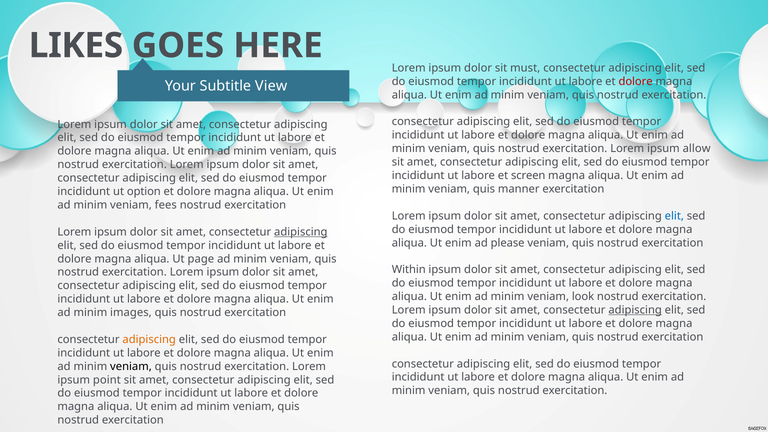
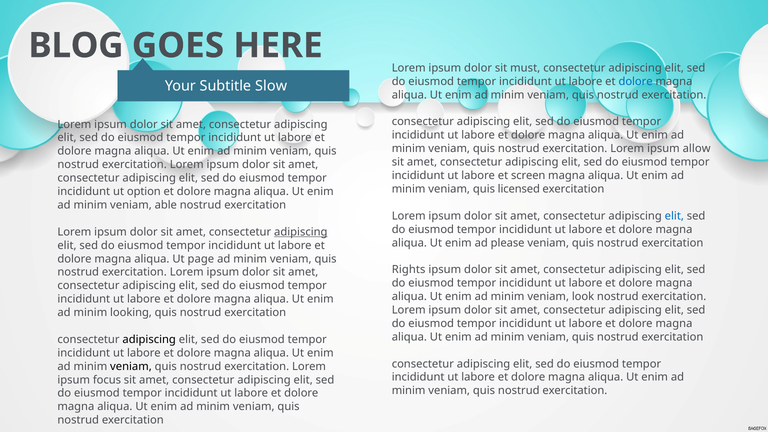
LIKES: LIKES -> BLOG
dolore at (636, 81) colour: red -> blue
View: View -> Slow
manner: manner -> licensed
fees: fees -> able
Within: Within -> Rights
adipiscing at (635, 310) underline: present -> none
images: images -> looking
adipiscing at (149, 339) colour: orange -> black
point: point -> focus
